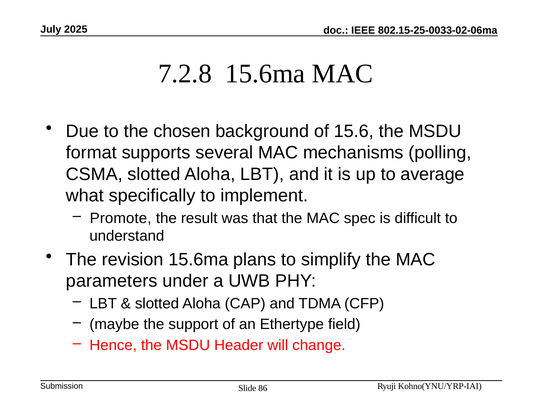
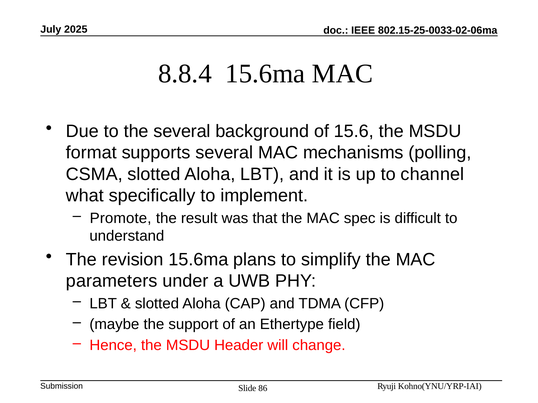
7.2.8: 7.2.8 -> 8.8.4
the chosen: chosen -> several
average: average -> channel
